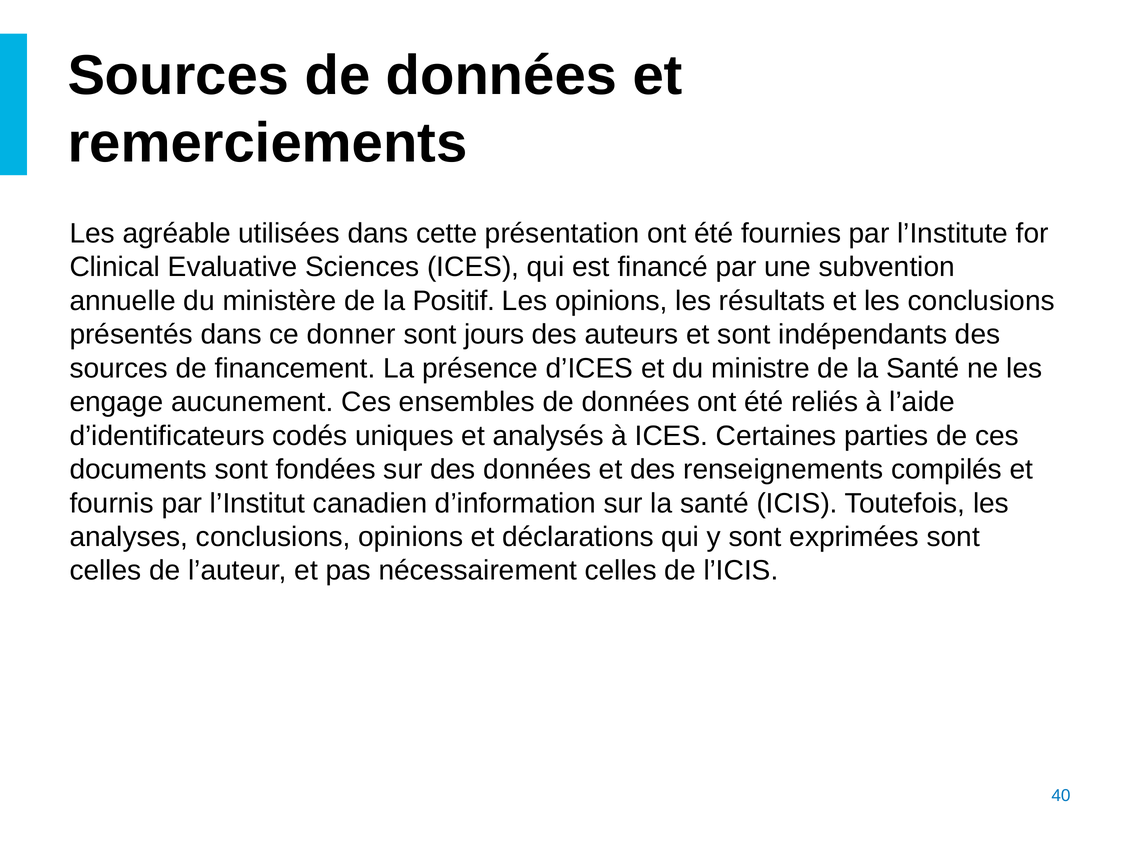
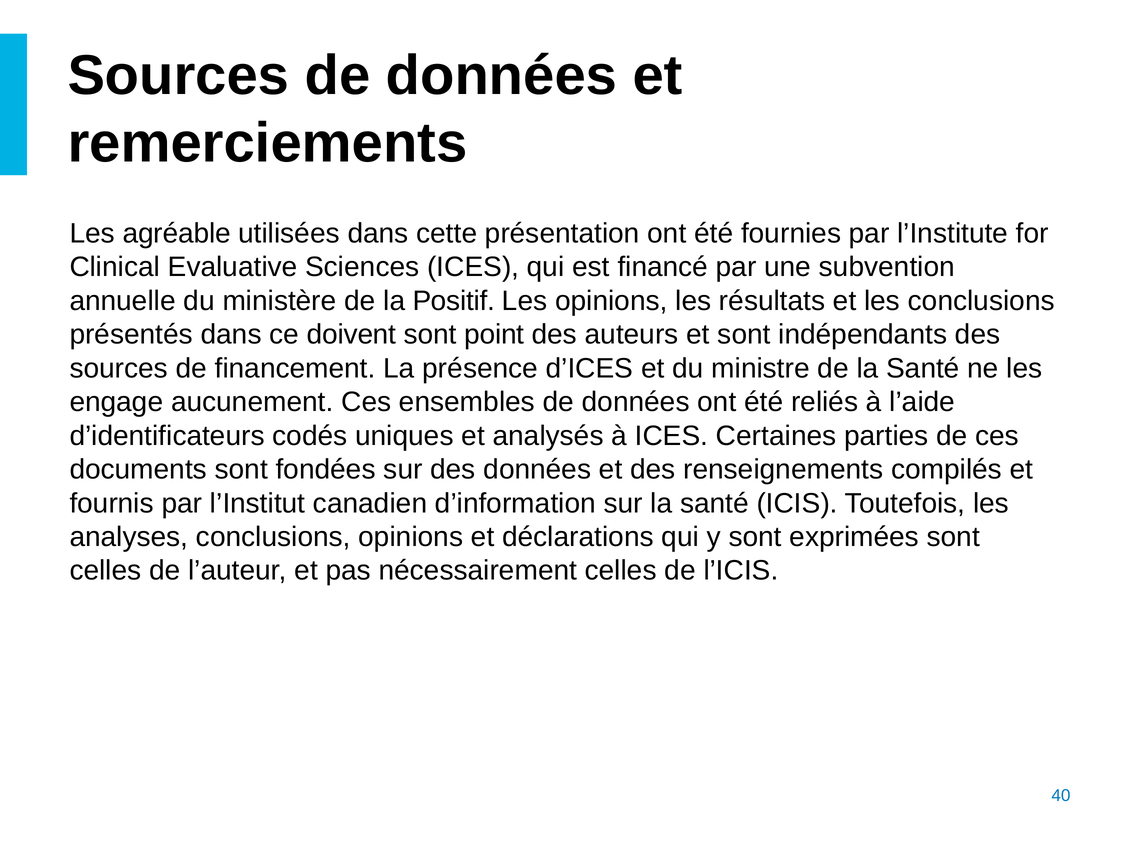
donner: donner -> doivent
jours: jours -> point
